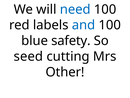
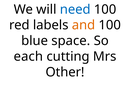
and colour: blue -> orange
safety: safety -> space
seed: seed -> each
